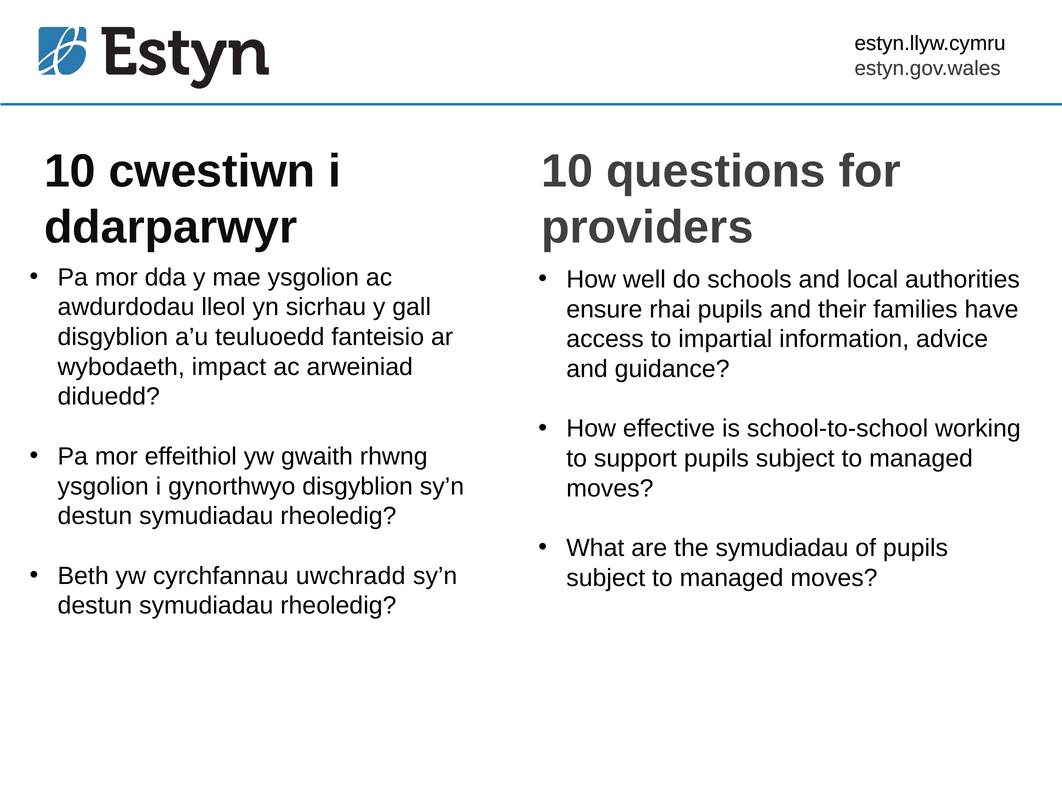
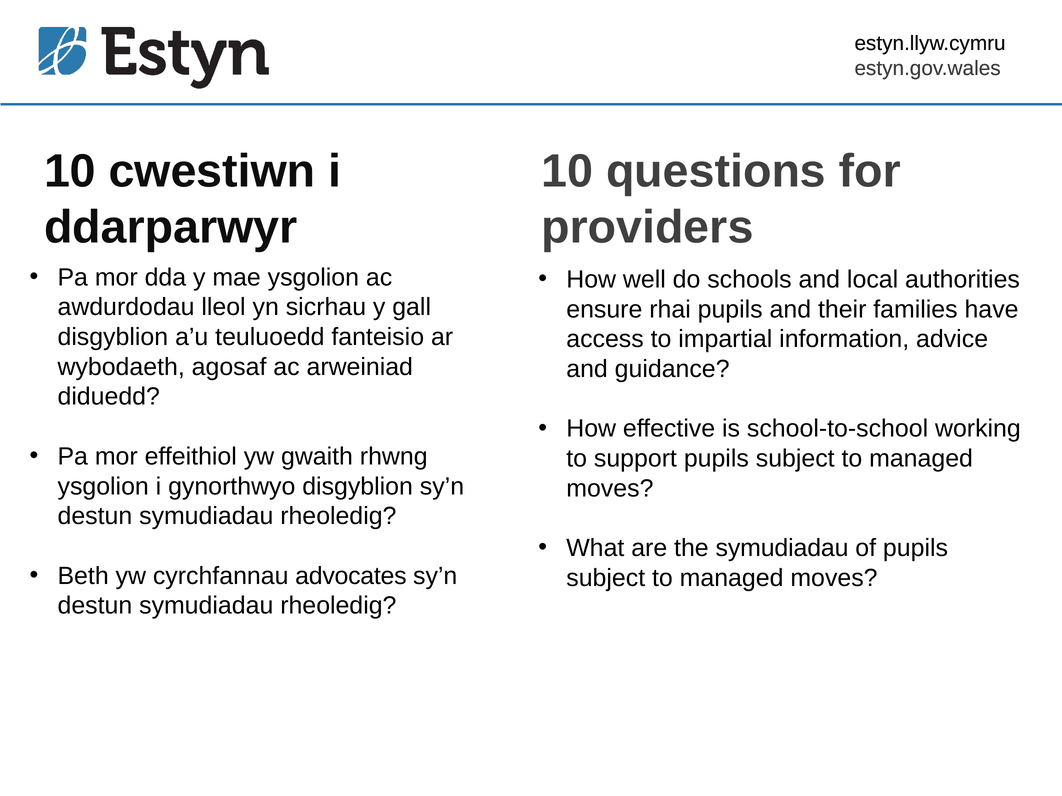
impact: impact -> agosaf
uwchradd: uwchradd -> advocates
